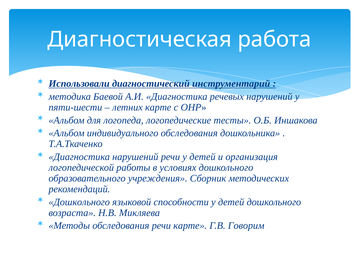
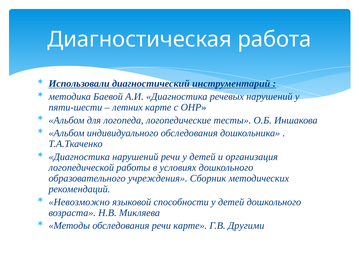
Дошкольного at (79, 202): Дошкольного -> Невозможно
Говорим: Говорим -> Другими
